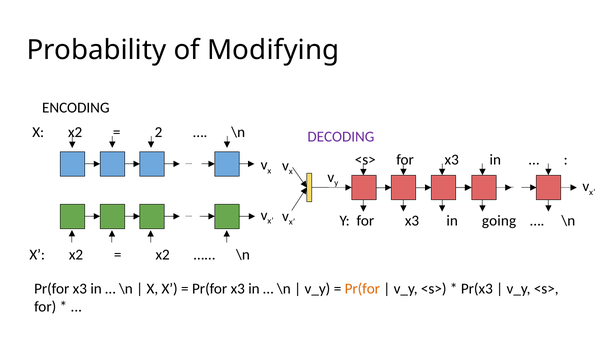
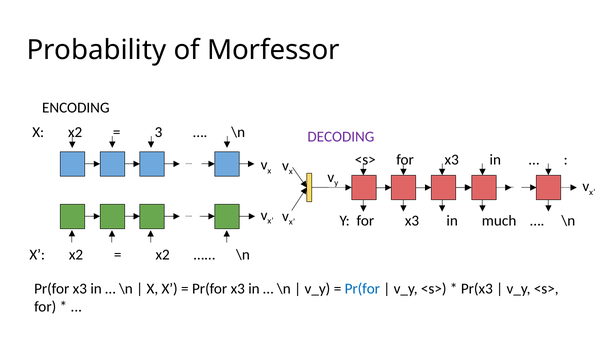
Modifying: Modifying -> Morfessor
2: 2 -> 3
going: going -> much
Pr(for at (362, 289) colour: orange -> blue
